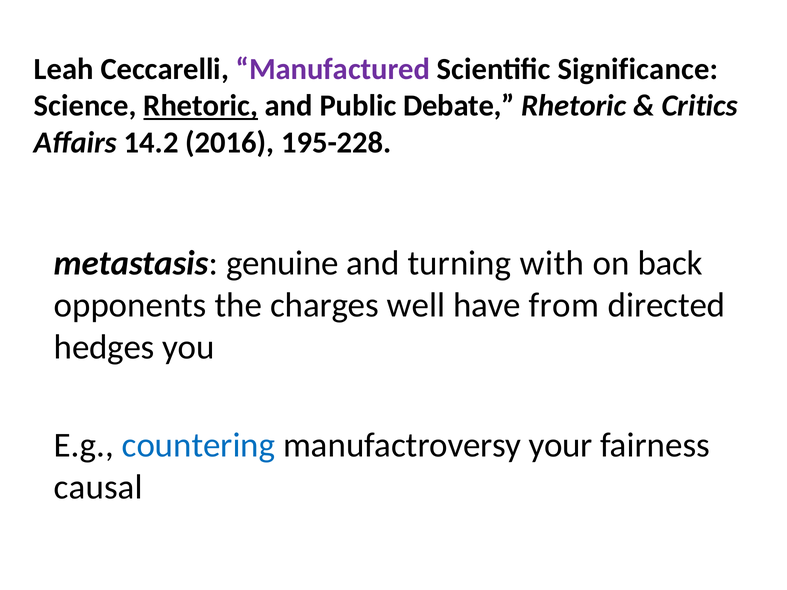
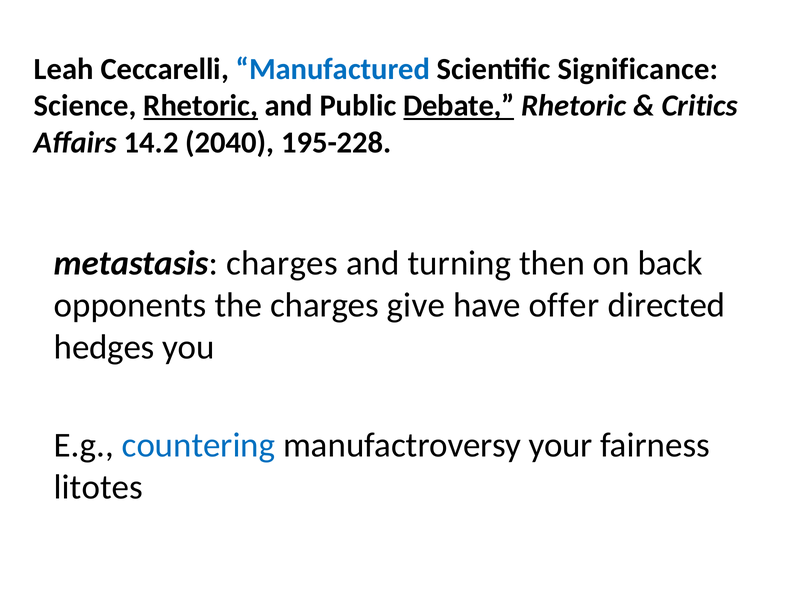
Manufactured colour: purple -> blue
Debate underline: none -> present
2016: 2016 -> 2040
metastasis genuine: genuine -> charges
with: with -> then
well: well -> give
from: from -> offer
causal: causal -> litotes
